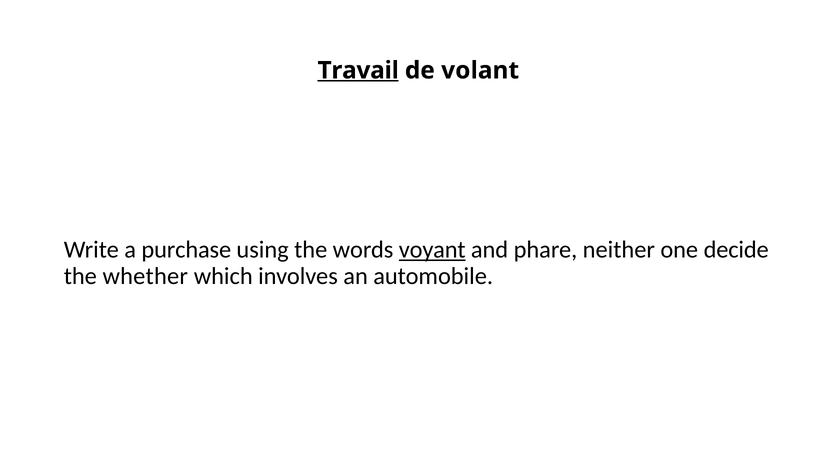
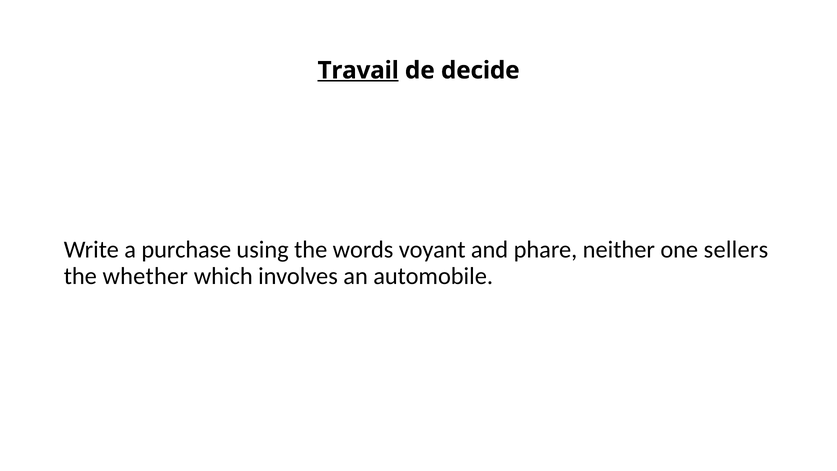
volant: volant -> decide
voyant underline: present -> none
decide: decide -> sellers
